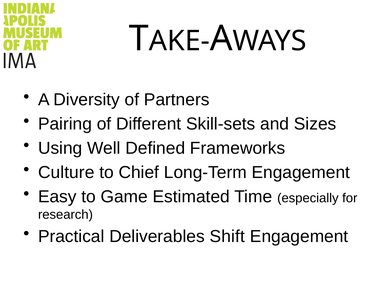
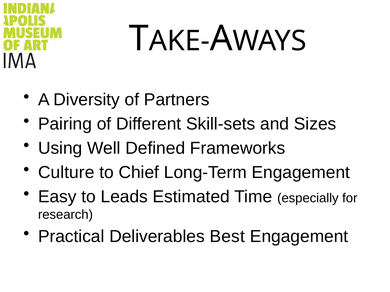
Game: Game -> Leads
Shift: Shift -> Best
